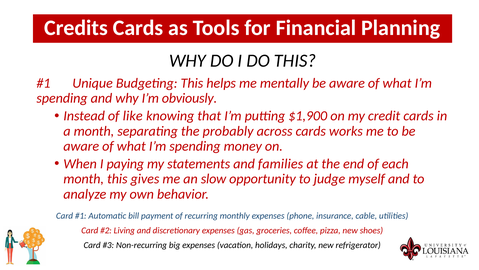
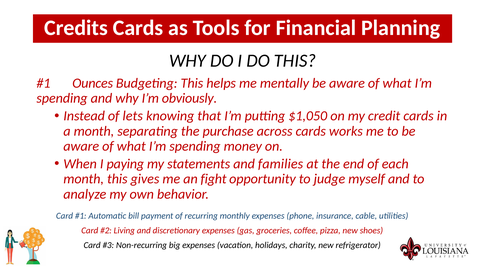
Unique: Unique -> Ounces
like: like -> lets
$1,900: $1,900 -> $1,050
probably: probably -> purchase
slow: slow -> fight
